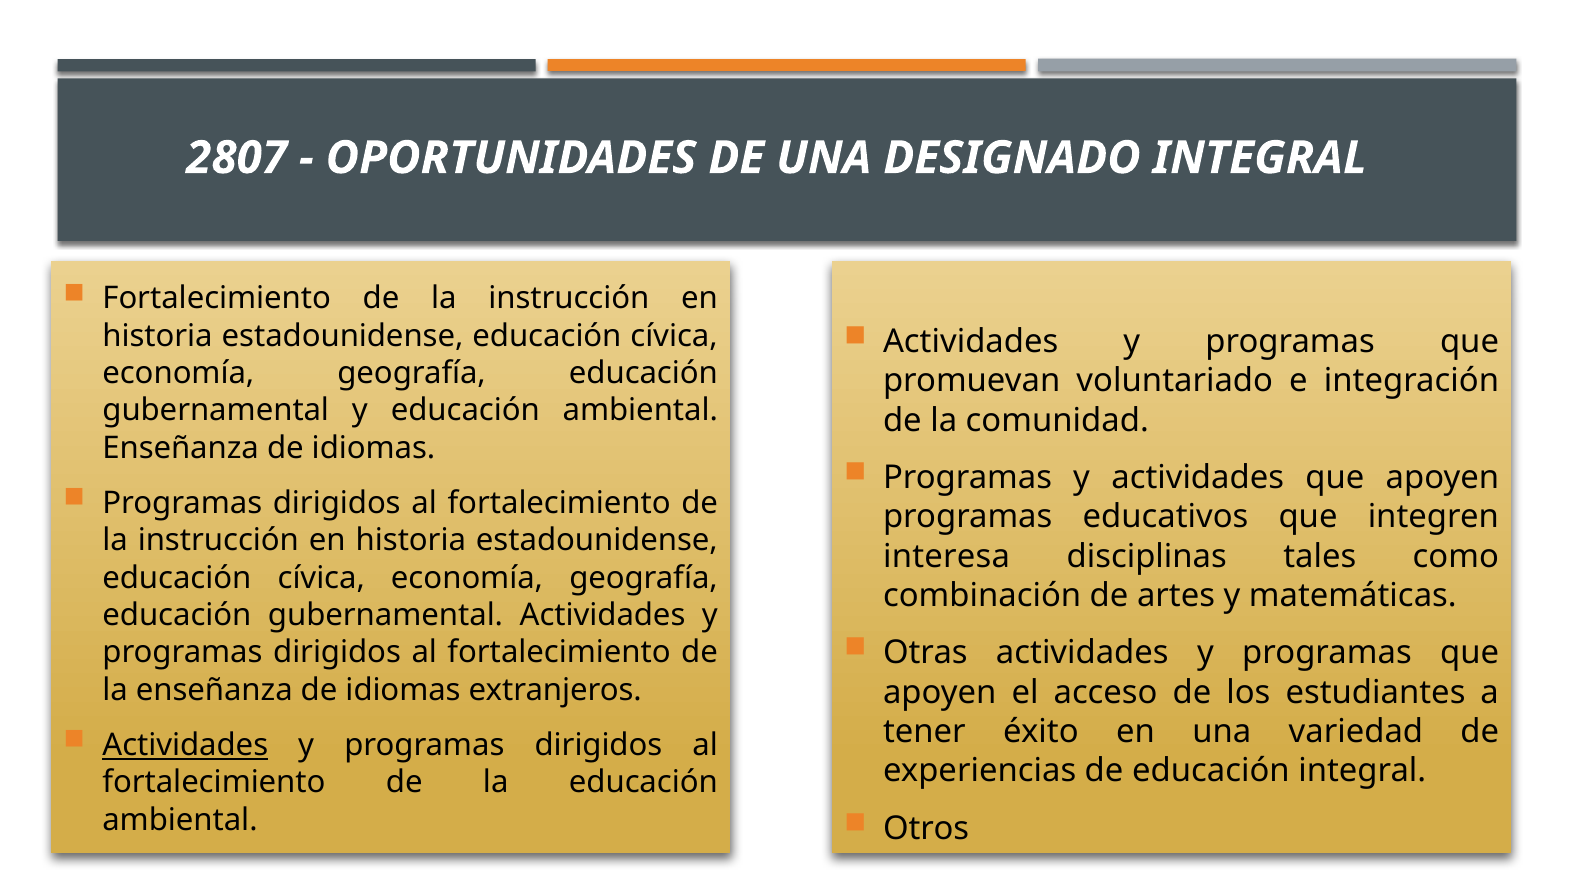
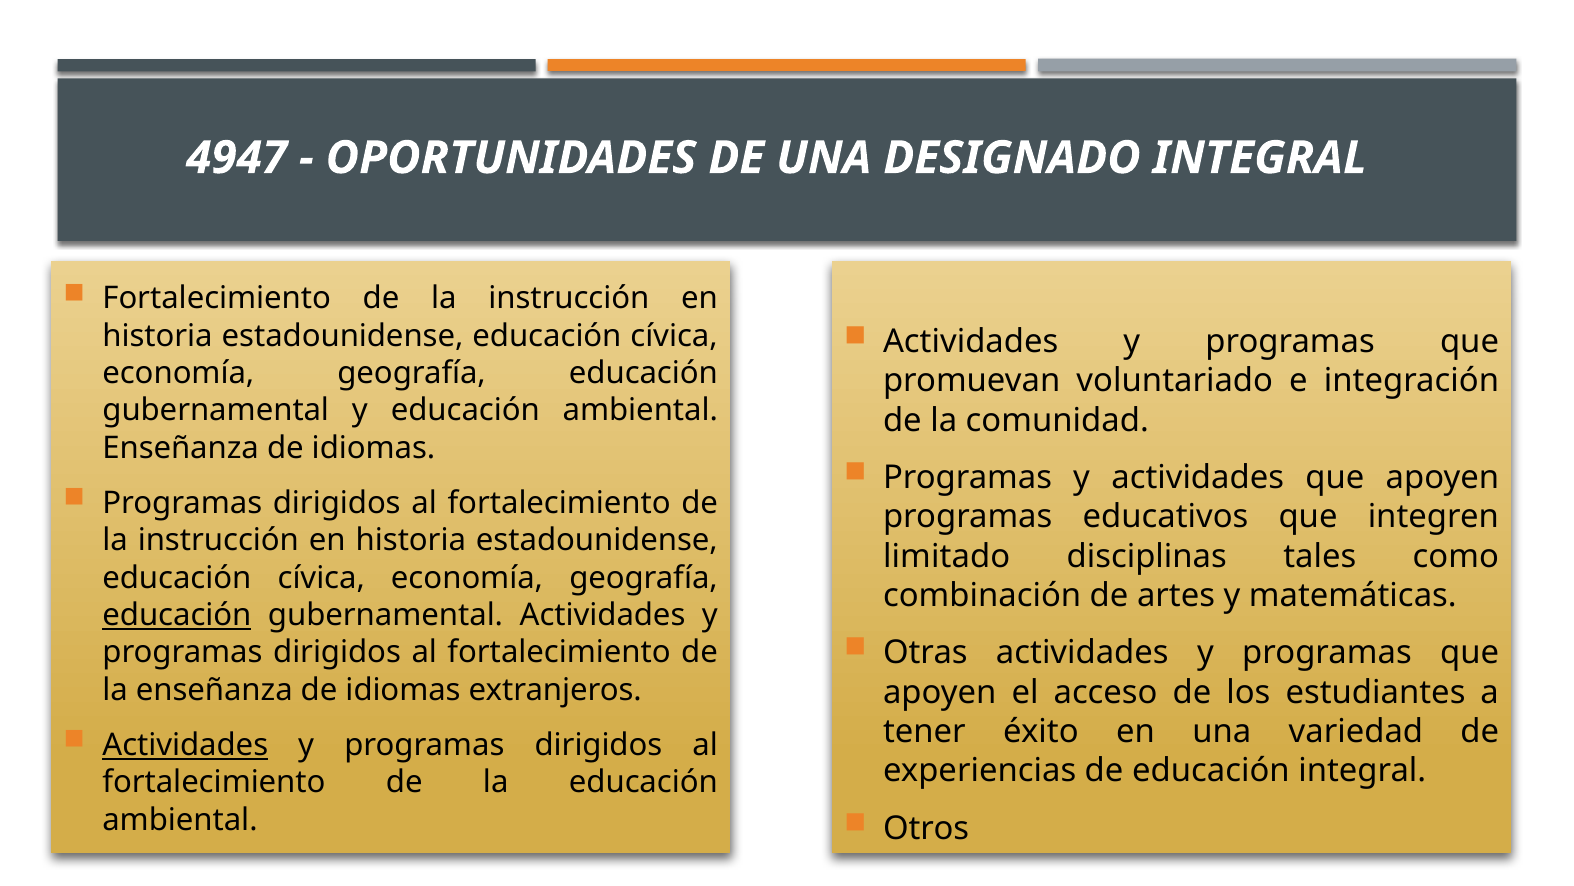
2807: 2807 -> 4947
interesa: interesa -> limitado
educación at (177, 615) underline: none -> present
